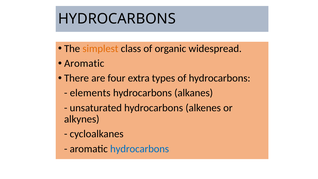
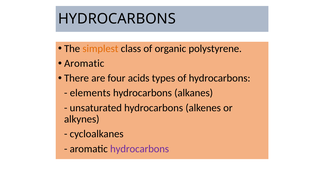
widespread: widespread -> polystyrene
extra: extra -> acids
hydrocarbons at (140, 149) colour: blue -> purple
